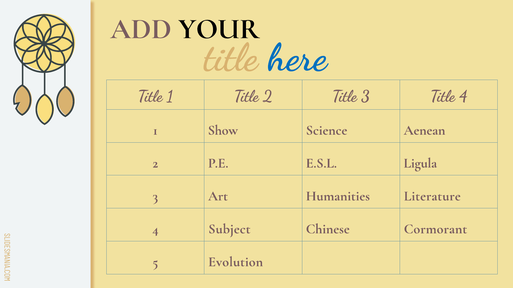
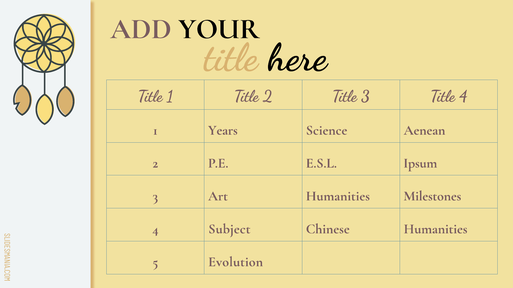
here colour: blue -> black
Show: Show -> Years
Ligula: Ligula -> Ipsum
Literature: Literature -> Milestones
Chinese Cormorant: Cormorant -> Humanities
